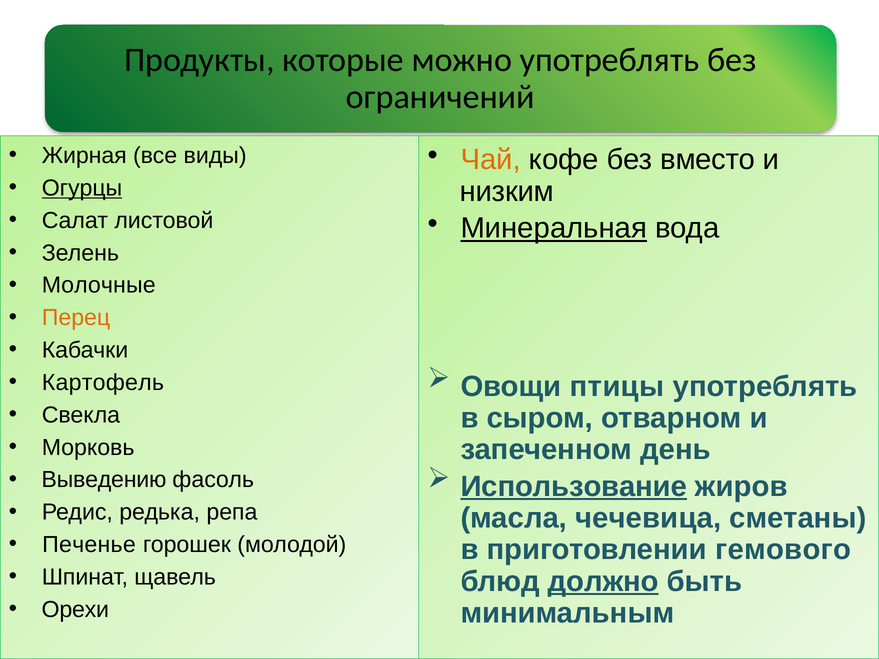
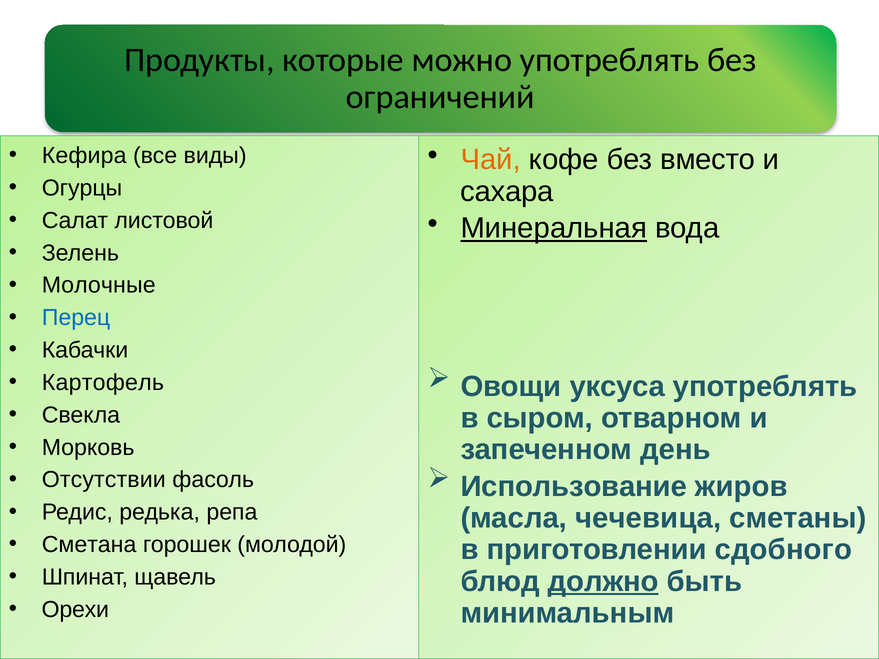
Жирная: Жирная -> Кефира
Огурцы underline: present -> none
низким: низким -> сахара
Перец colour: orange -> blue
птицы: птицы -> уксуса
Выведению: Выведению -> Отсутствии
Использование underline: present -> none
Печенье: Печенье -> Сметана
гемового: гемового -> сдобного
